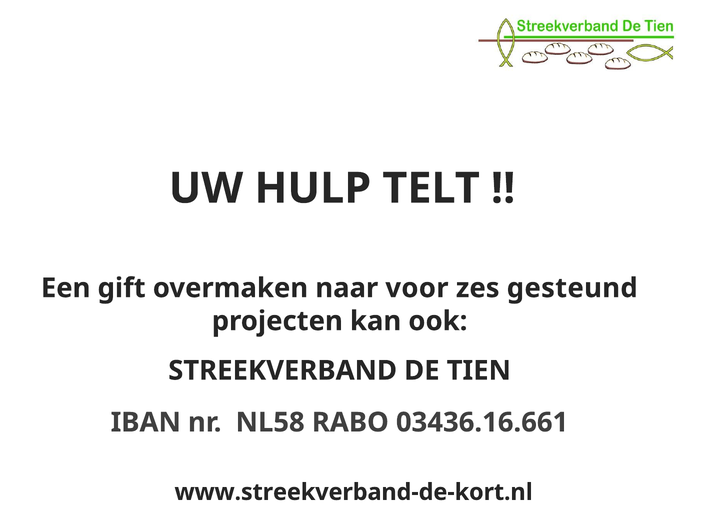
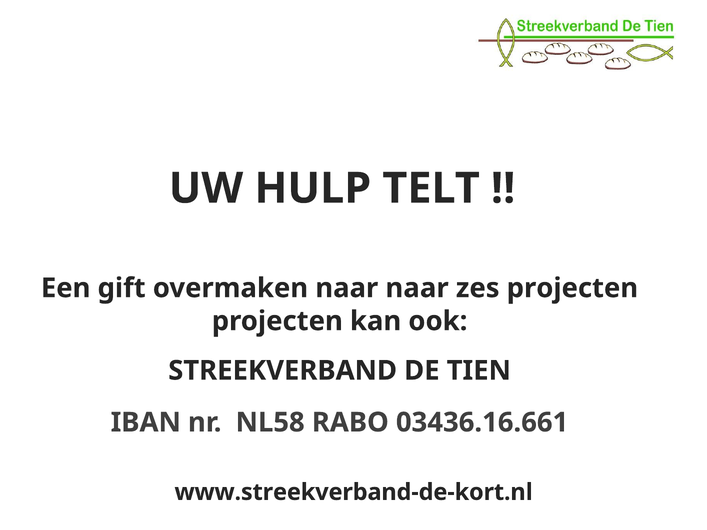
naar voor: voor -> naar
zes gesteund: gesteund -> projecten
